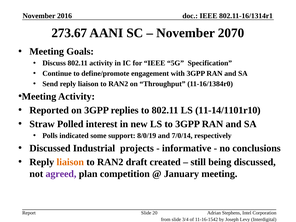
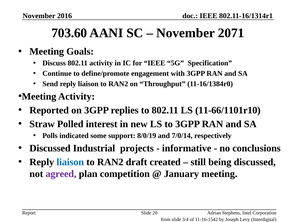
273.67: 273.67 -> 703.60
2070: 2070 -> 2071
11-14/1101r10: 11-14/1101r10 -> 11-66/1101r10
liaison at (70, 162) colour: orange -> blue
